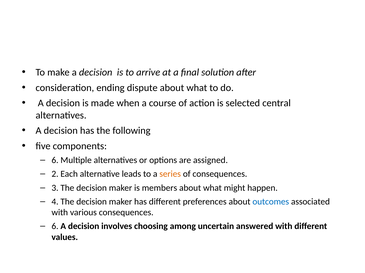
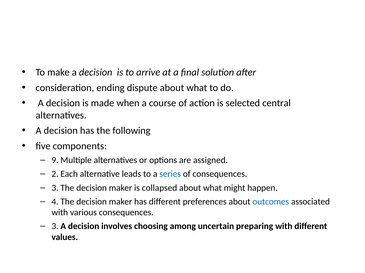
6 at (55, 161): 6 -> 9
series colour: orange -> blue
members: members -> collapsed
6 at (55, 227): 6 -> 3
answered: answered -> preparing
